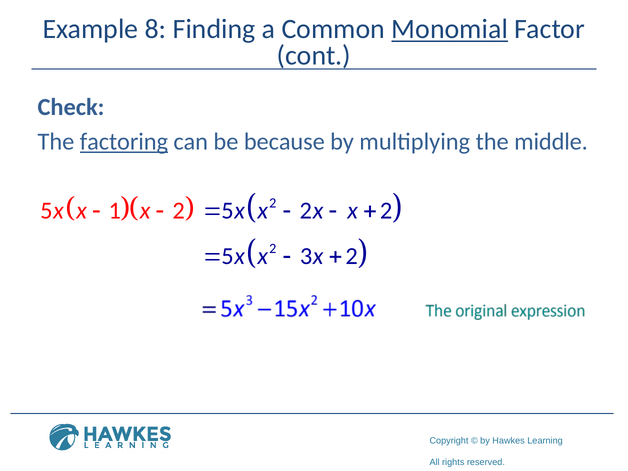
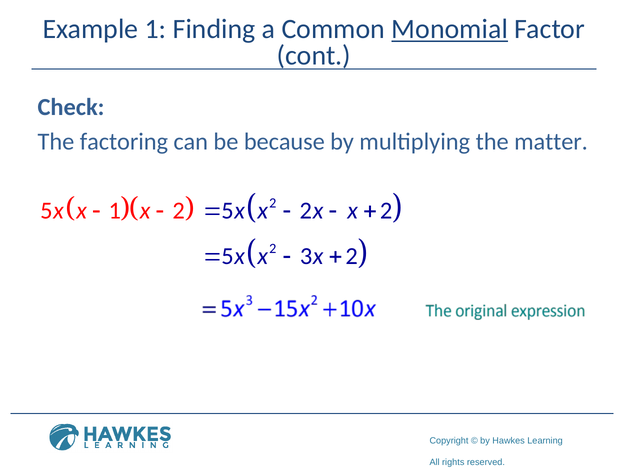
Example 8: 8 -> 1
factoring underline: present -> none
middle: middle -> matter
